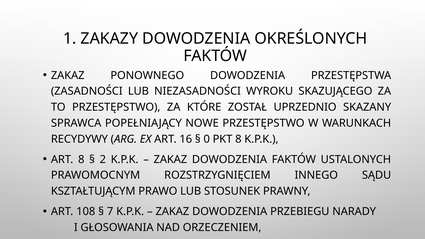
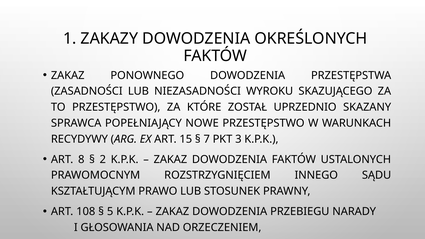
16: 16 -> 15
0: 0 -> 7
PKT 8: 8 -> 3
7: 7 -> 5
